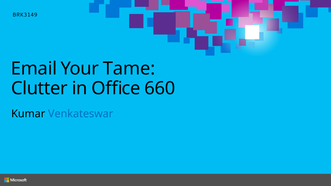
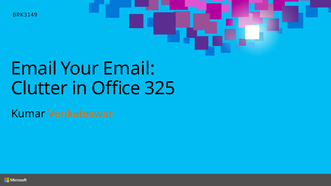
Your Tame: Tame -> Email
660: 660 -> 325
Venkateswar colour: blue -> orange
